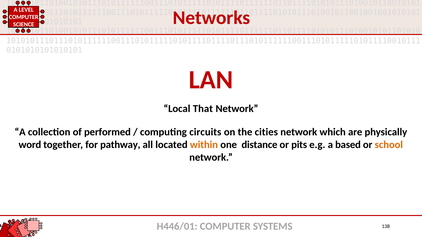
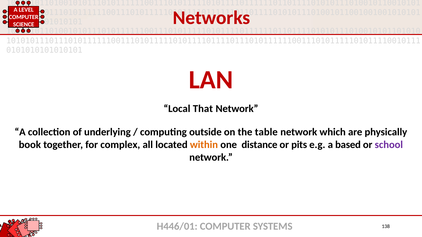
performed: performed -> underlying
circuits: circuits -> outside
cities: cities -> table
word: word -> book
pathway: pathway -> complex
school colour: orange -> purple
